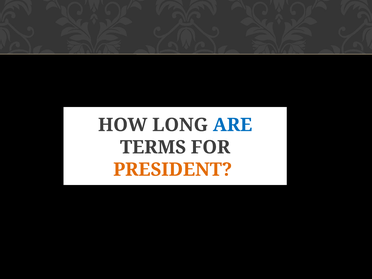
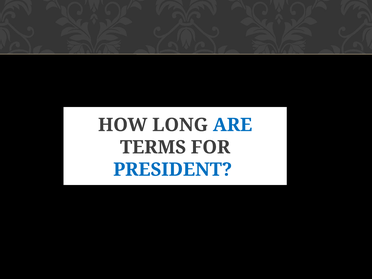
PRESIDENT colour: orange -> blue
